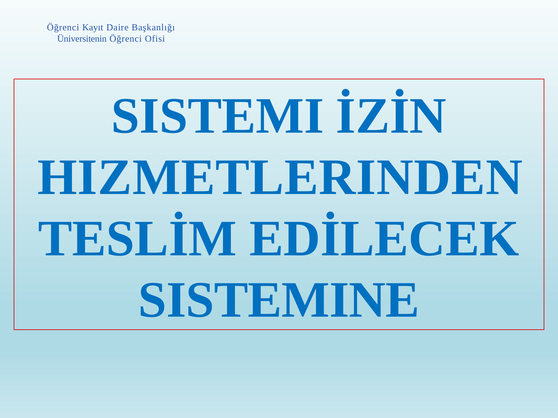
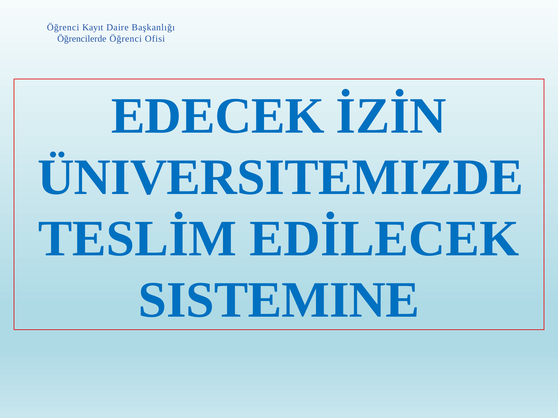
Üniversitenin: Üniversitenin -> Öğrencilerde
SISTEMI: SISTEMI -> EDECEK
HIZMETLERINDEN: HIZMETLERINDEN -> ÜNIVERSITEMIZDE
